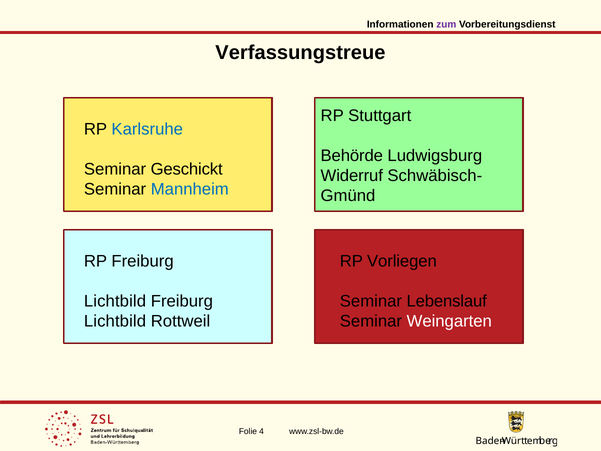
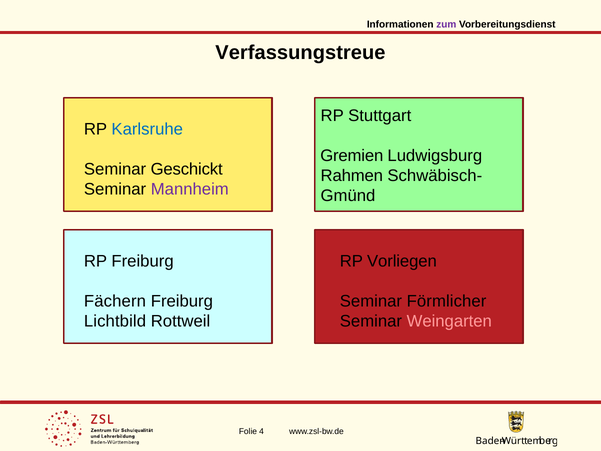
Behörde: Behörde -> Gremien
Widerruf: Widerruf -> Rahmen
Mannheim colour: blue -> purple
Lichtbild at (115, 301): Lichtbild -> Fächern
Lebenslauf: Lebenslauf -> Förmlicher
Weingarten colour: white -> pink
